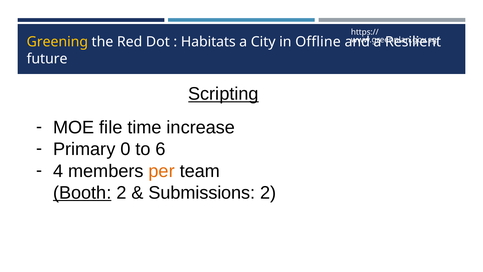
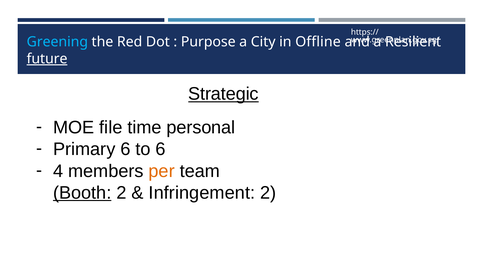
Greening colour: yellow -> light blue
Habitats: Habitats -> Purpose
future underline: none -> present
Scripting: Scripting -> Strategic
increase: increase -> personal
Primary 0: 0 -> 6
Submissions: Submissions -> Infringement
